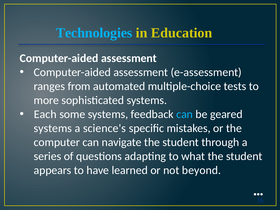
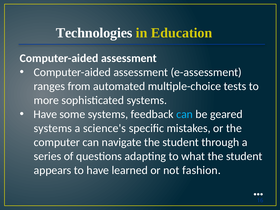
Technologies colour: light blue -> white
Each at (45, 114): Each -> Have
beyond: beyond -> fashion
